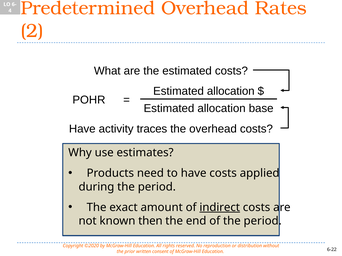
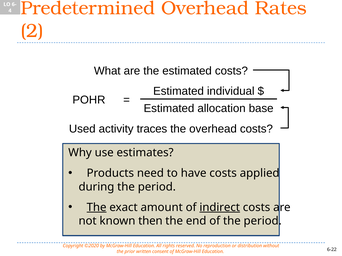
allocation at (231, 91): allocation -> individual
Have at (82, 129): Have -> Used
The at (97, 208) underline: none -> present
